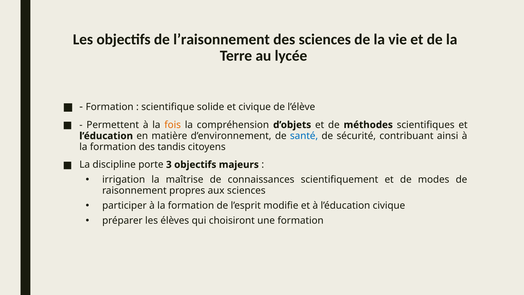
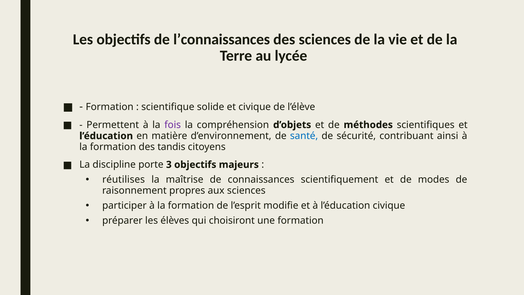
l’raisonnement: l’raisonnement -> l’connaissances
fois colour: orange -> purple
irrigation: irrigation -> réutilises
